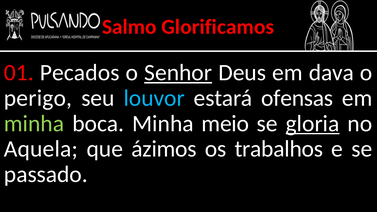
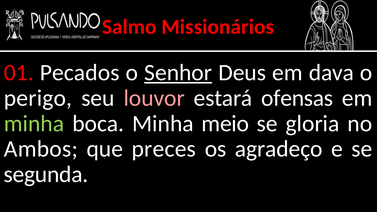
Glorificamos: Glorificamos -> Missionários
louvor colour: light blue -> pink
gloria underline: present -> none
Aquela: Aquela -> Ambos
ázimos: ázimos -> preces
trabalhos: trabalhos -> agradeço
passado: passado -> segunda
